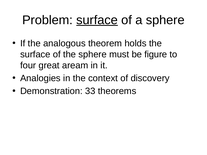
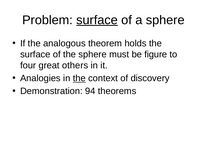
aream: aream -> others
the at (79, 78) underline: none -> present
33: 33 -> 94
